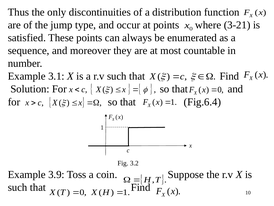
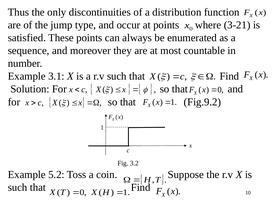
Fig.6.4: Fig.6.4 -> Fig.9.2
3.9: 3.9 -> 5.2
